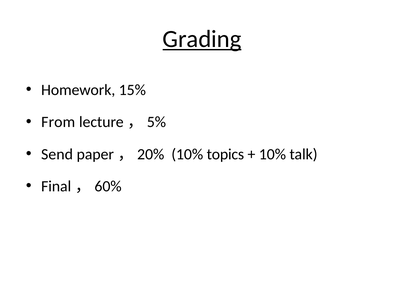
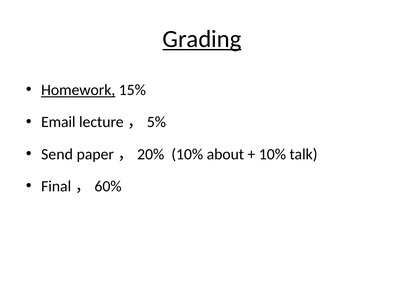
Homework underline: none -> present
From: From -> Email
topics: topics -> about
